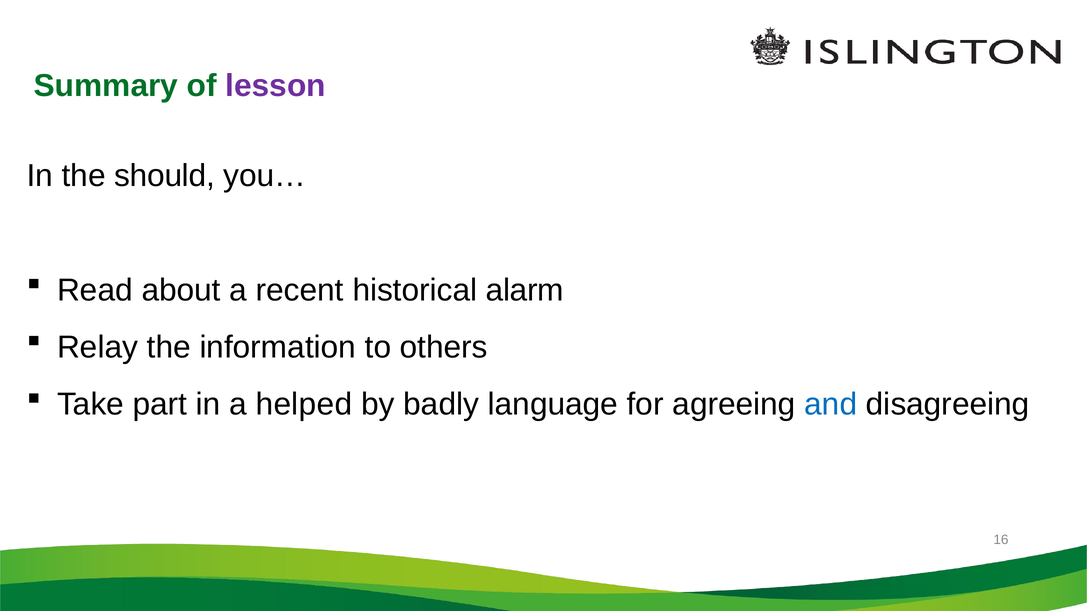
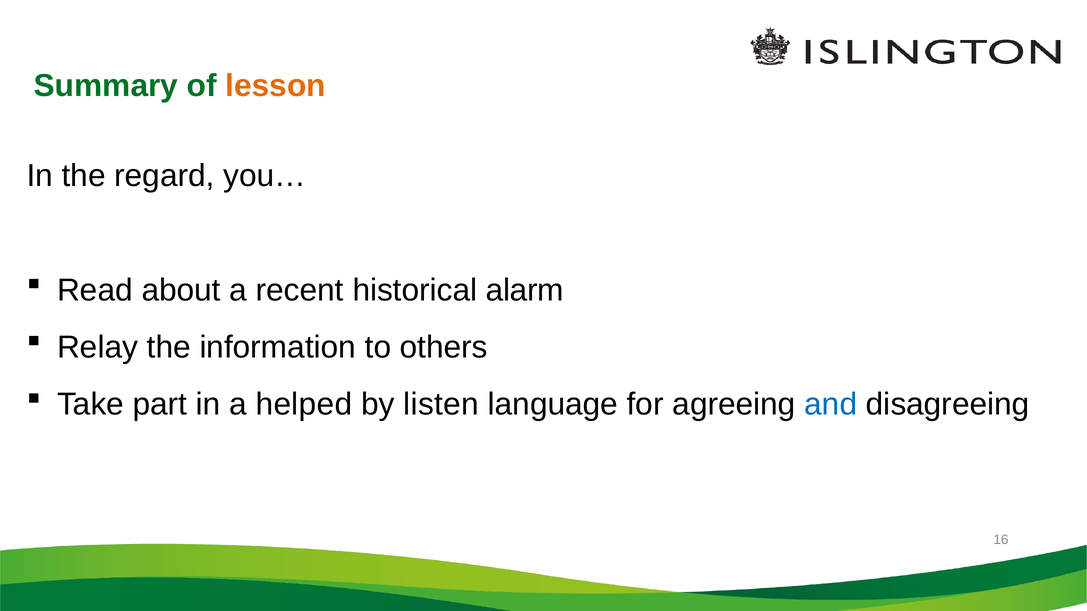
lesson colour: purple -> orange
should: should -> regard
badly: badly -> listen
